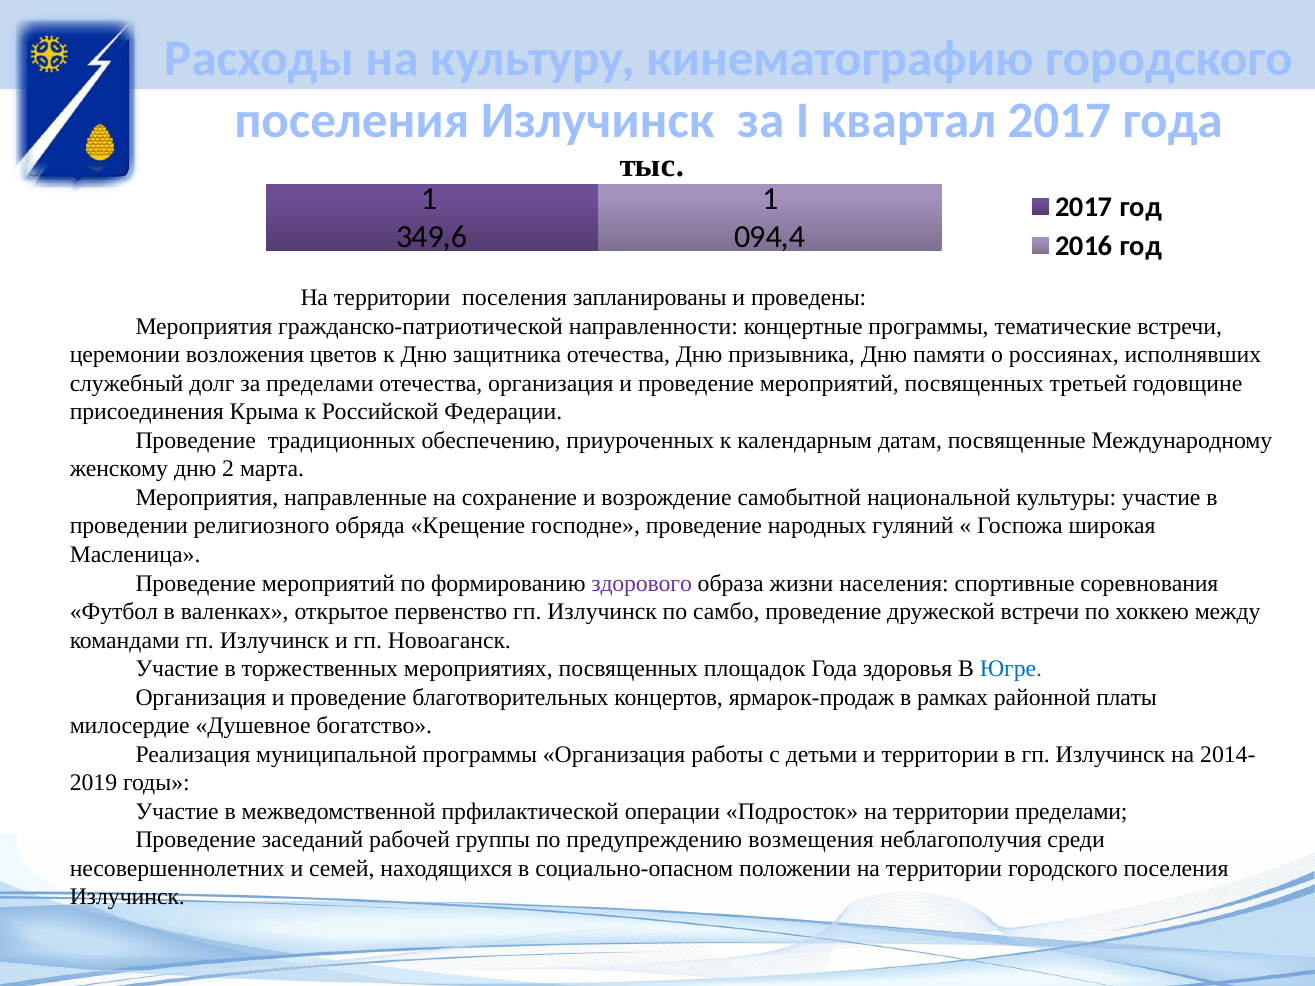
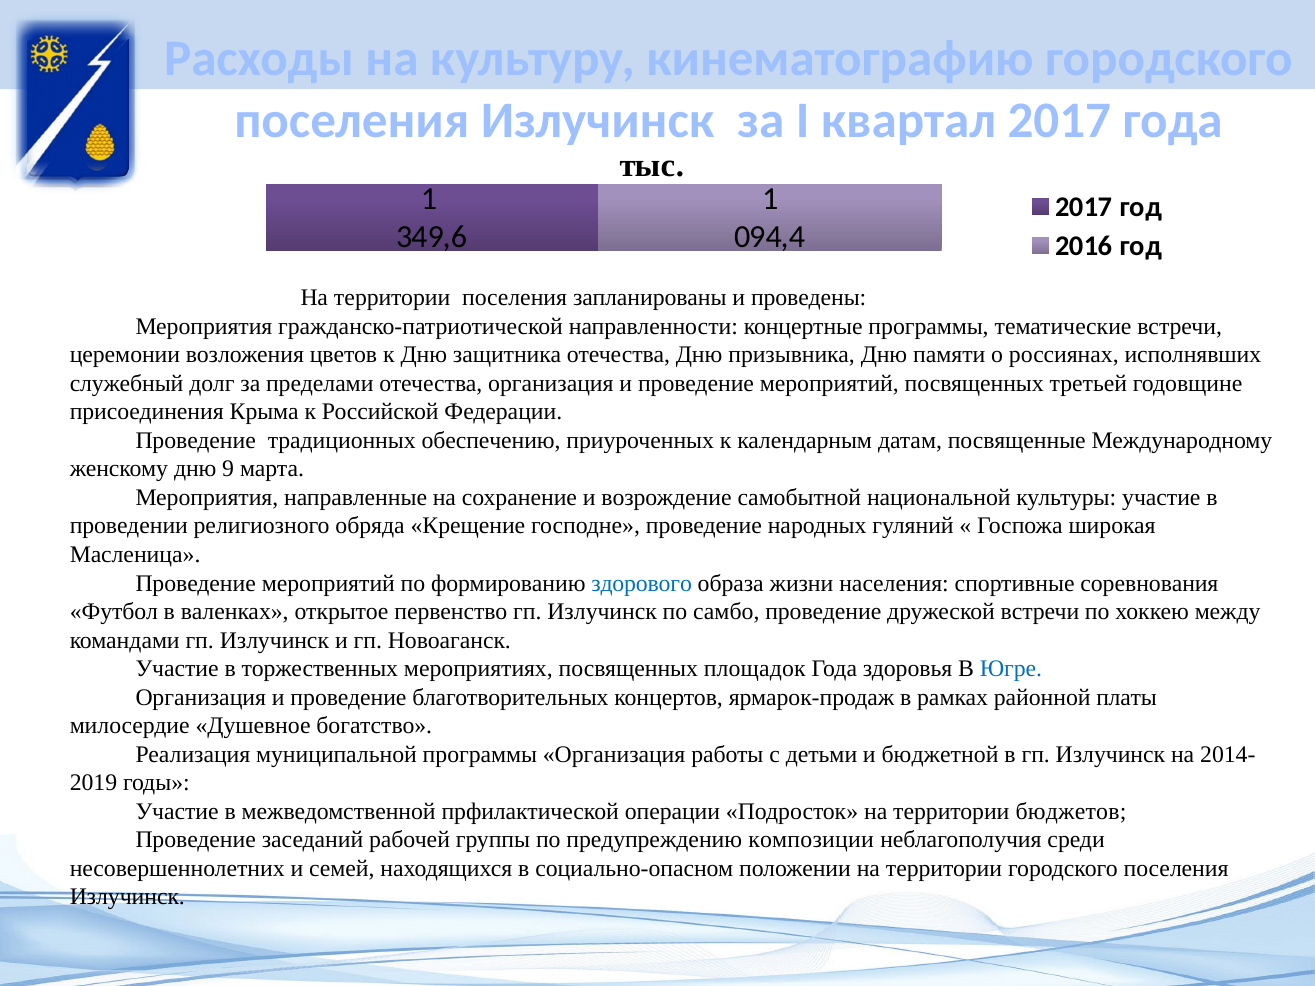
2: 2 -> 9
здорового colour: purple -> blue
и территории: территории -> бюджетной
территории пределами: пределами -> бюджетов
возмещения: возмещения -> композиции
